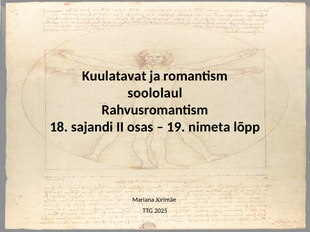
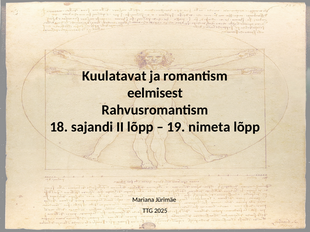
soololaul: soololaul -> eelmisest
II osas: osas -> lõpp
